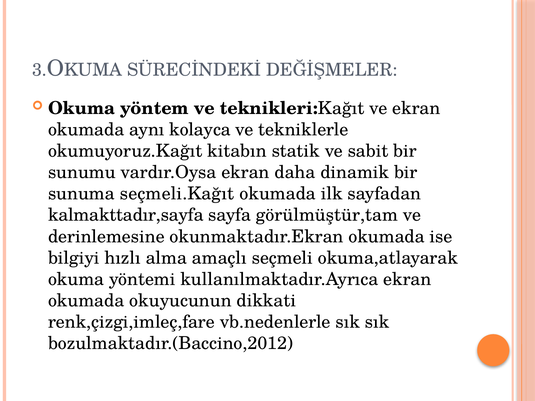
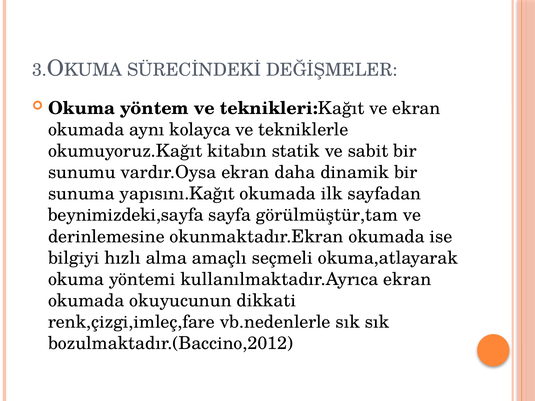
seçmeli.Kağıt: seçmeli.Kağıt -> yapısını.Kağıt
kalmakttadır,sayfa: kalmakttadır,sayfa -> beynimizdeki,sayfa
